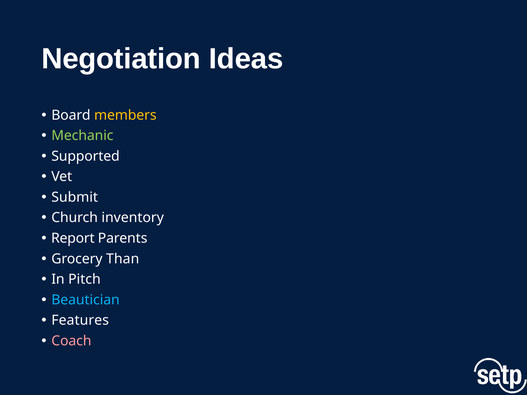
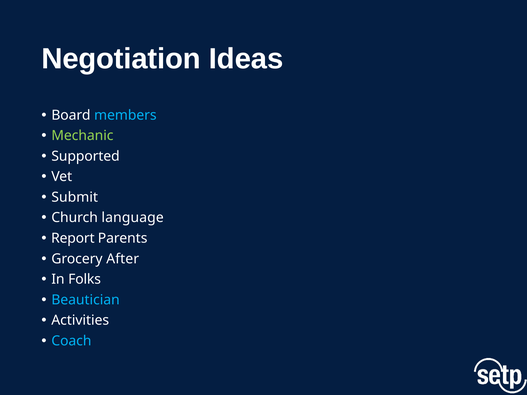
members colour: yellow -> light blue
inventory: inventory -> language
Than: Than -> After
Pitch: Pitch -> Folks
Features: Features -> Activities
Coach colour: pink -> light blue
